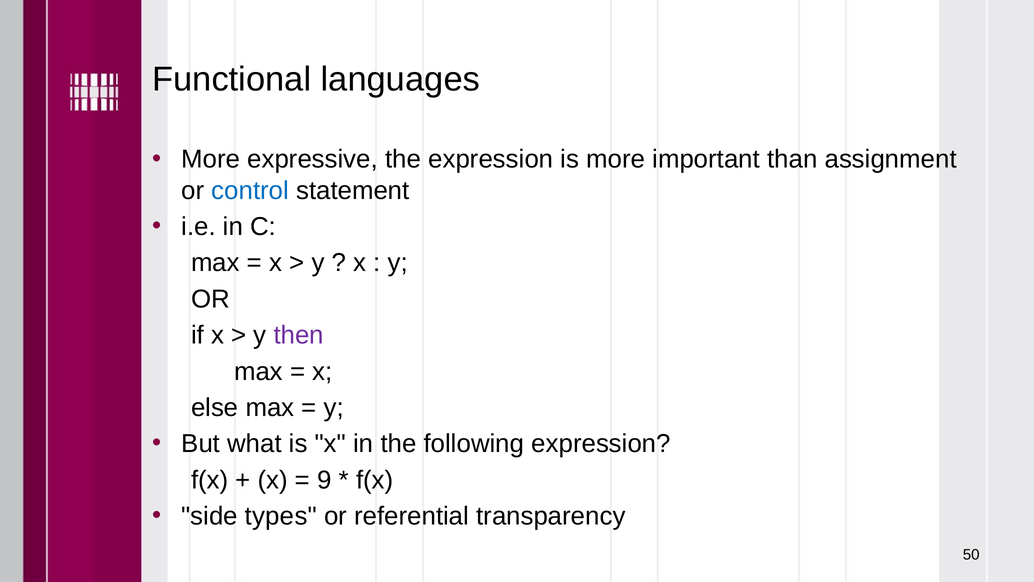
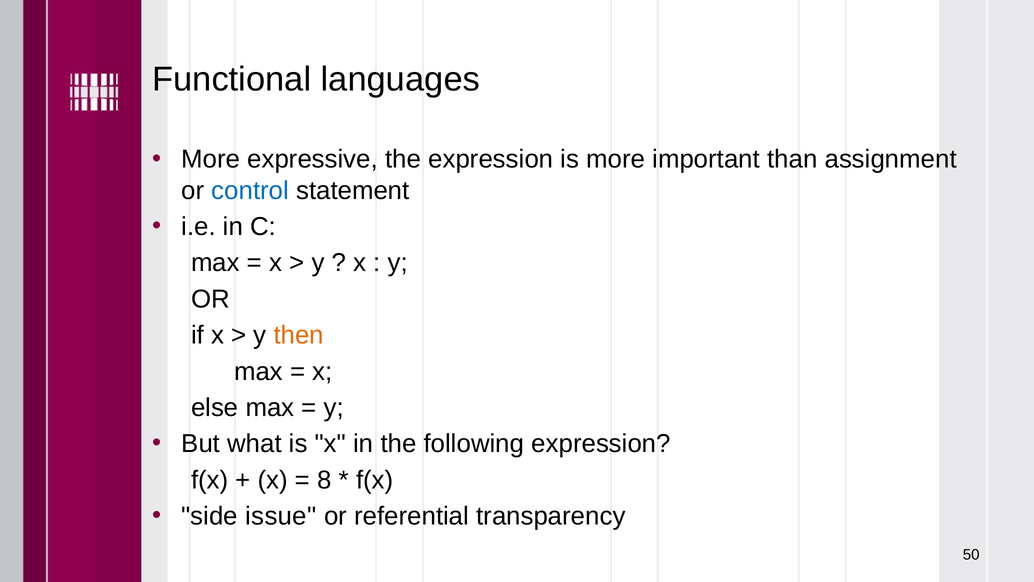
then colour: purple -> orange
9: 9 -> 8
types: types -> issue
